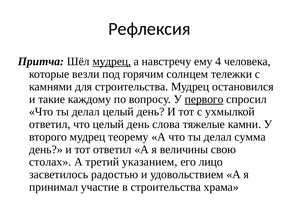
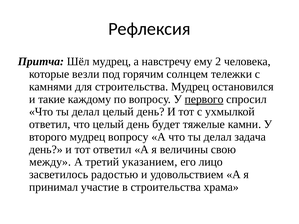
мудрец at (112, 62) underline: present -> none
4: 4 -> 2
слова: слова -> будет
мудрец теорему: теорему -> вопросу
сумма: сумма -> задача
столах: столах -> между
